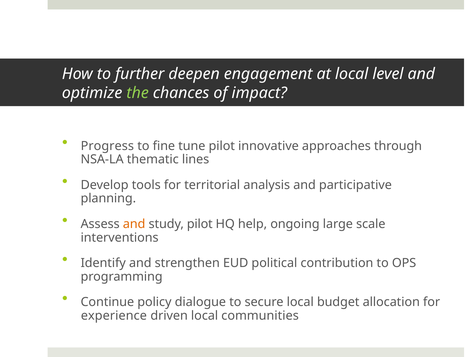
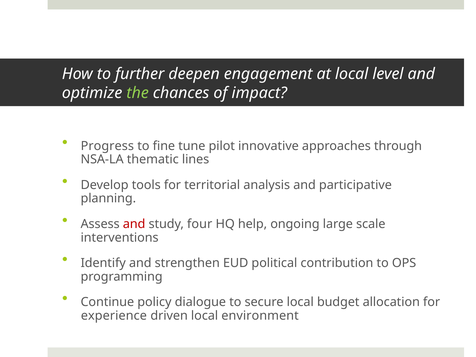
and at (134, 224) colour: orange -> red
study pilot: pilot -> four
communities: communities -> environment
